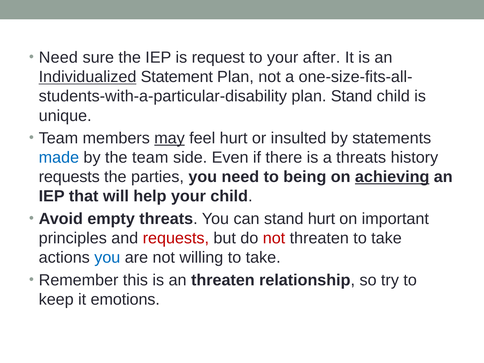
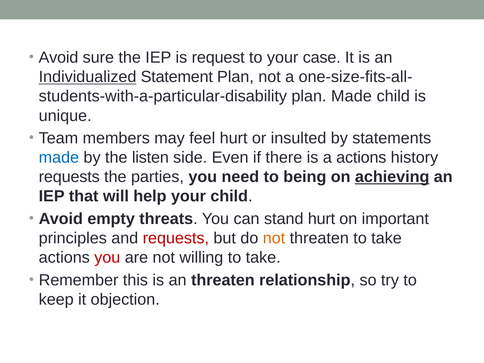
Need at (58, 58): Need -> Avoid
after: after -> case
plan Stand: Stand -> Made
may underline: present -> none
the team: team -> listen
a threats: threats -> actions
not at (274, 238) colour: red -> orange
you at (107, 258) colour: blue -> red
emotions: emotions -> objection
